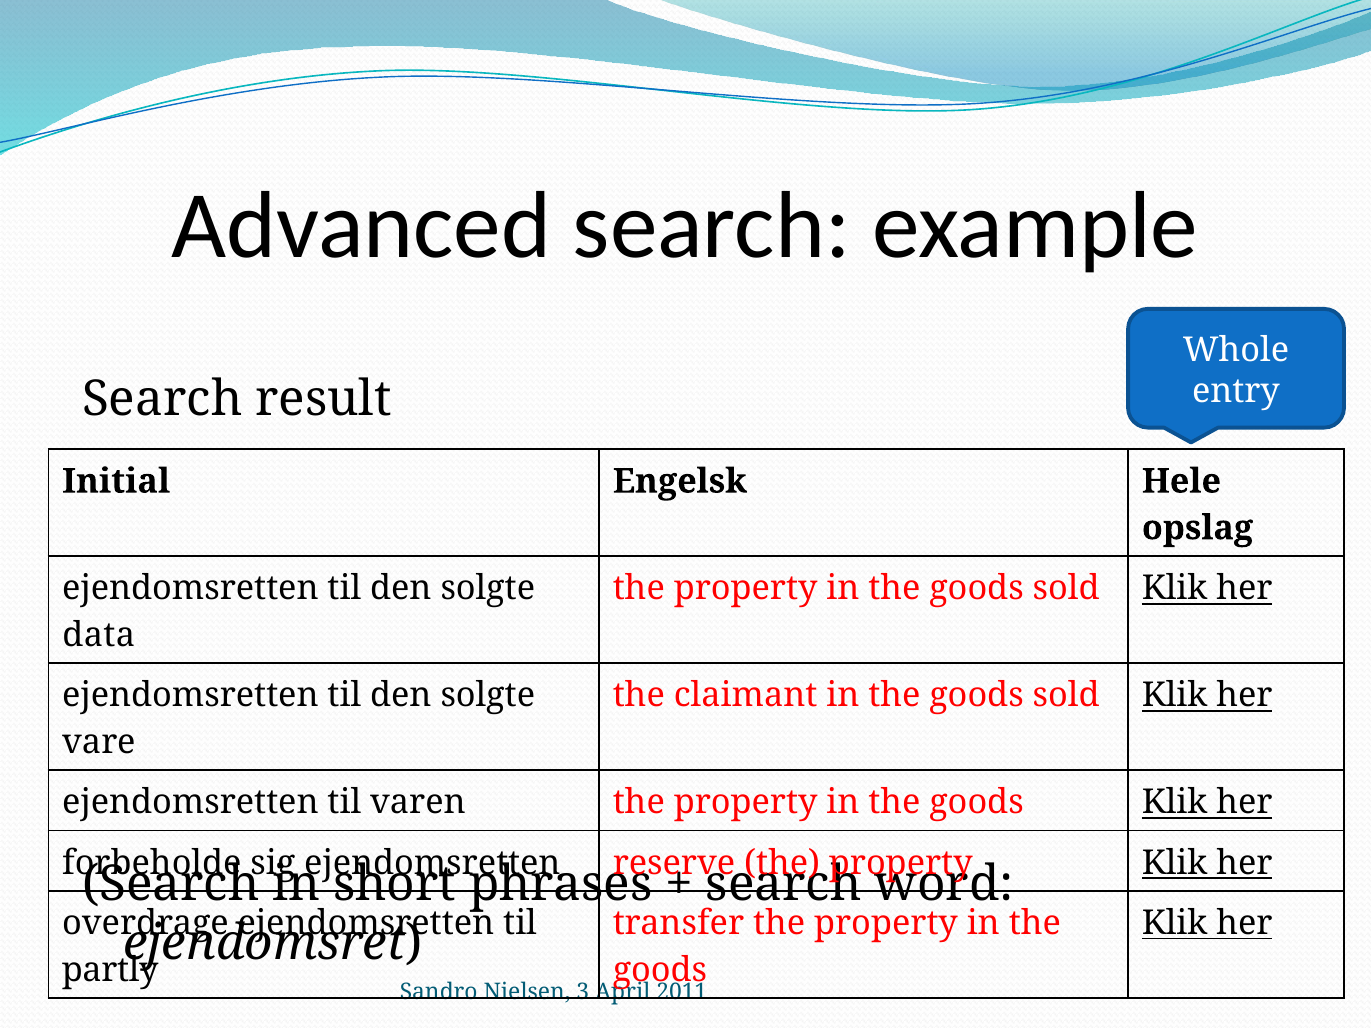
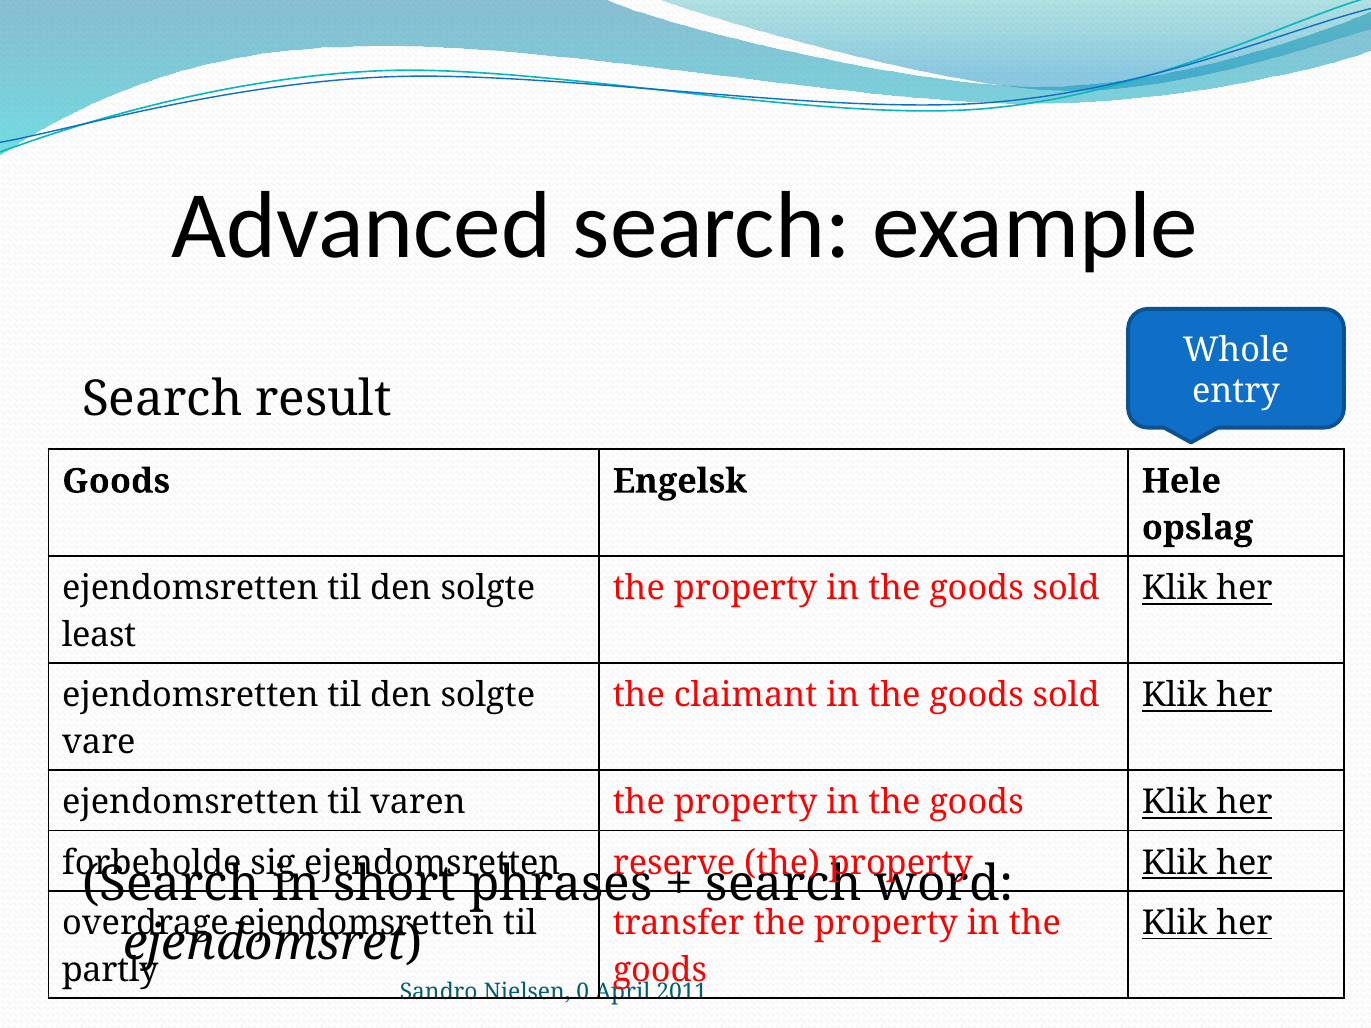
Initial at (116, 481): Initial -> Goods
data: data -> least
3: 3 -> 0
